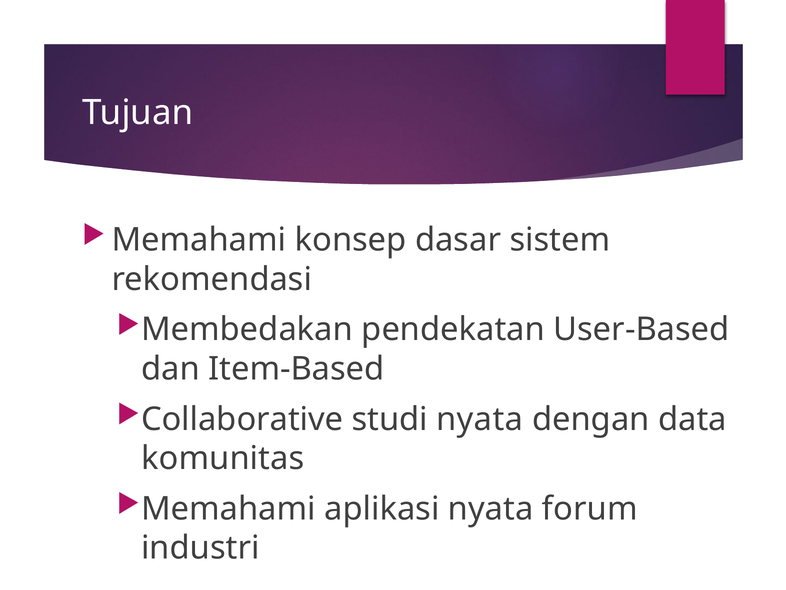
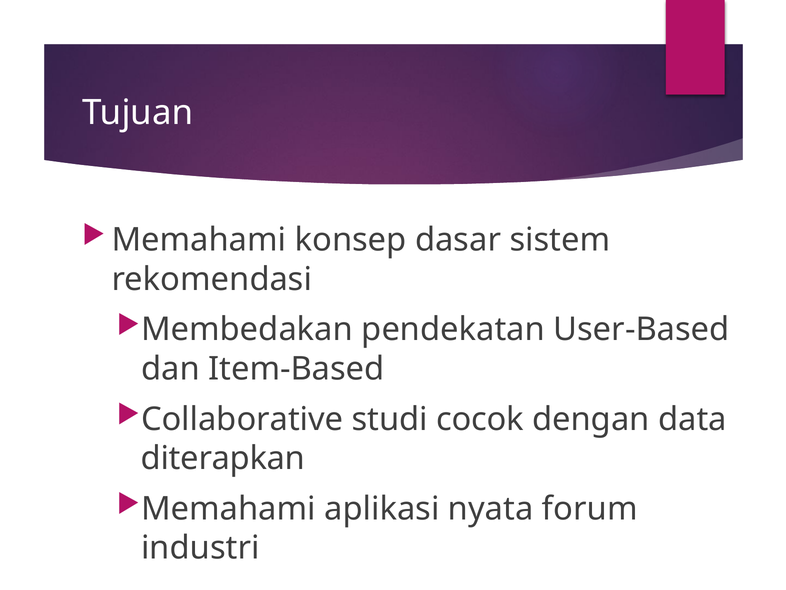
studi nyata: nyata -> cocok
komunitas: komunitas -> diterapkan
